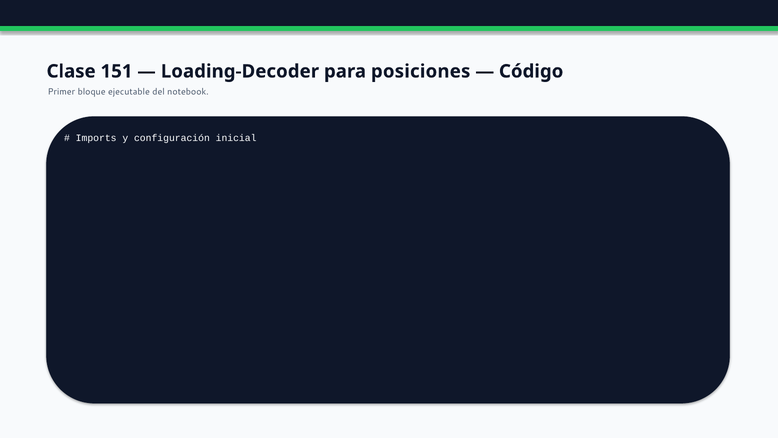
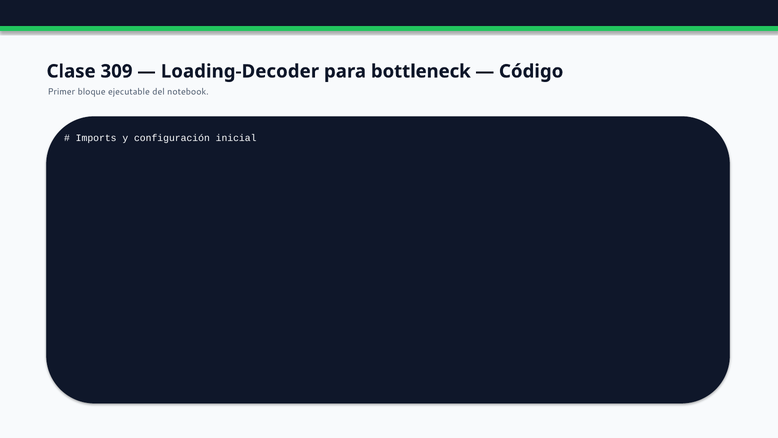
151: 151 -> 309
posiciones: posiciones -> bottleneck
